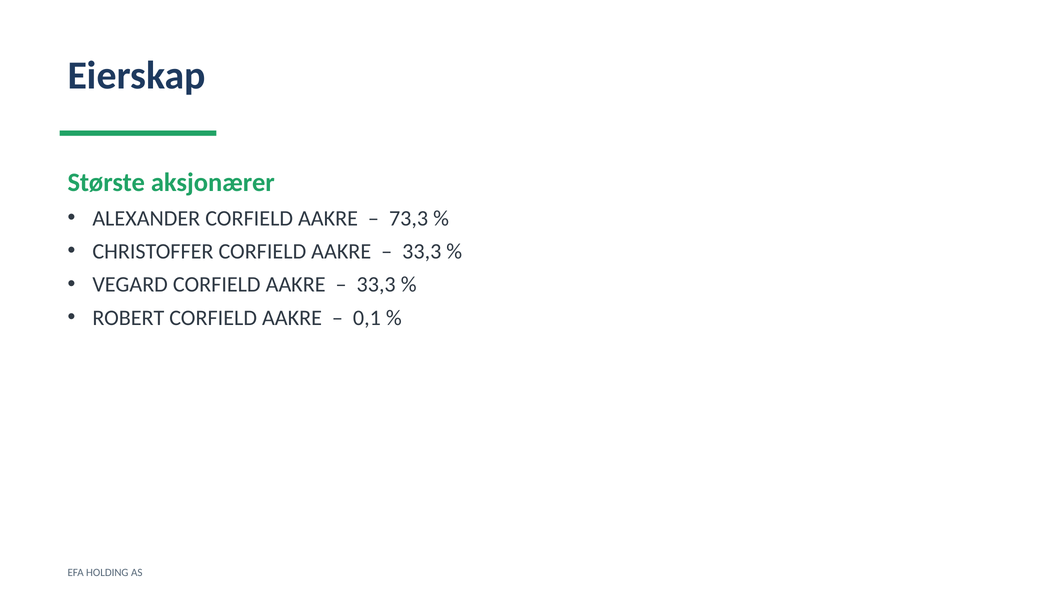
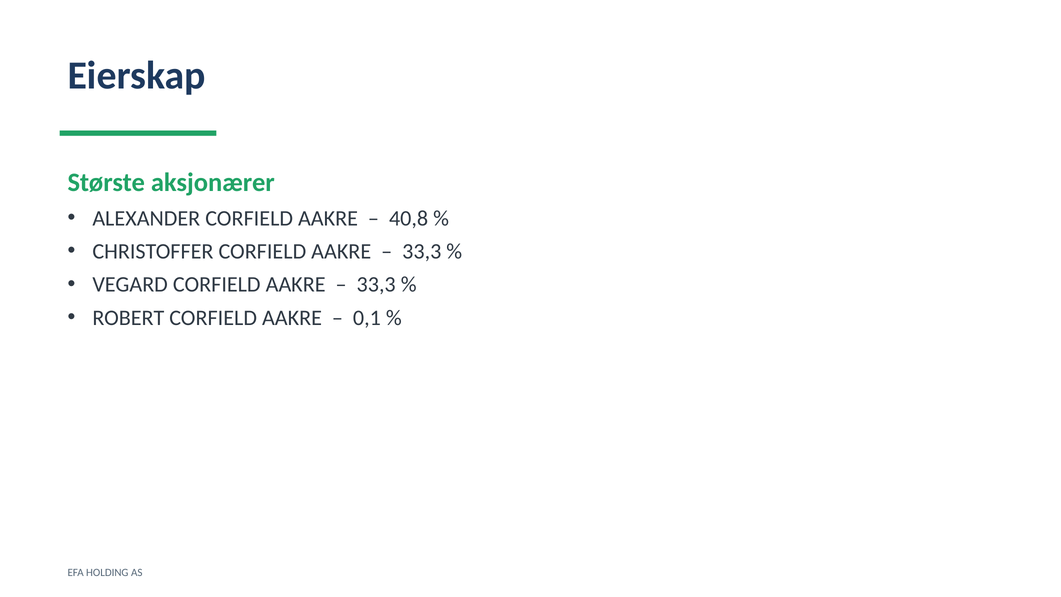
73,3: 73,3 -> 40,8
